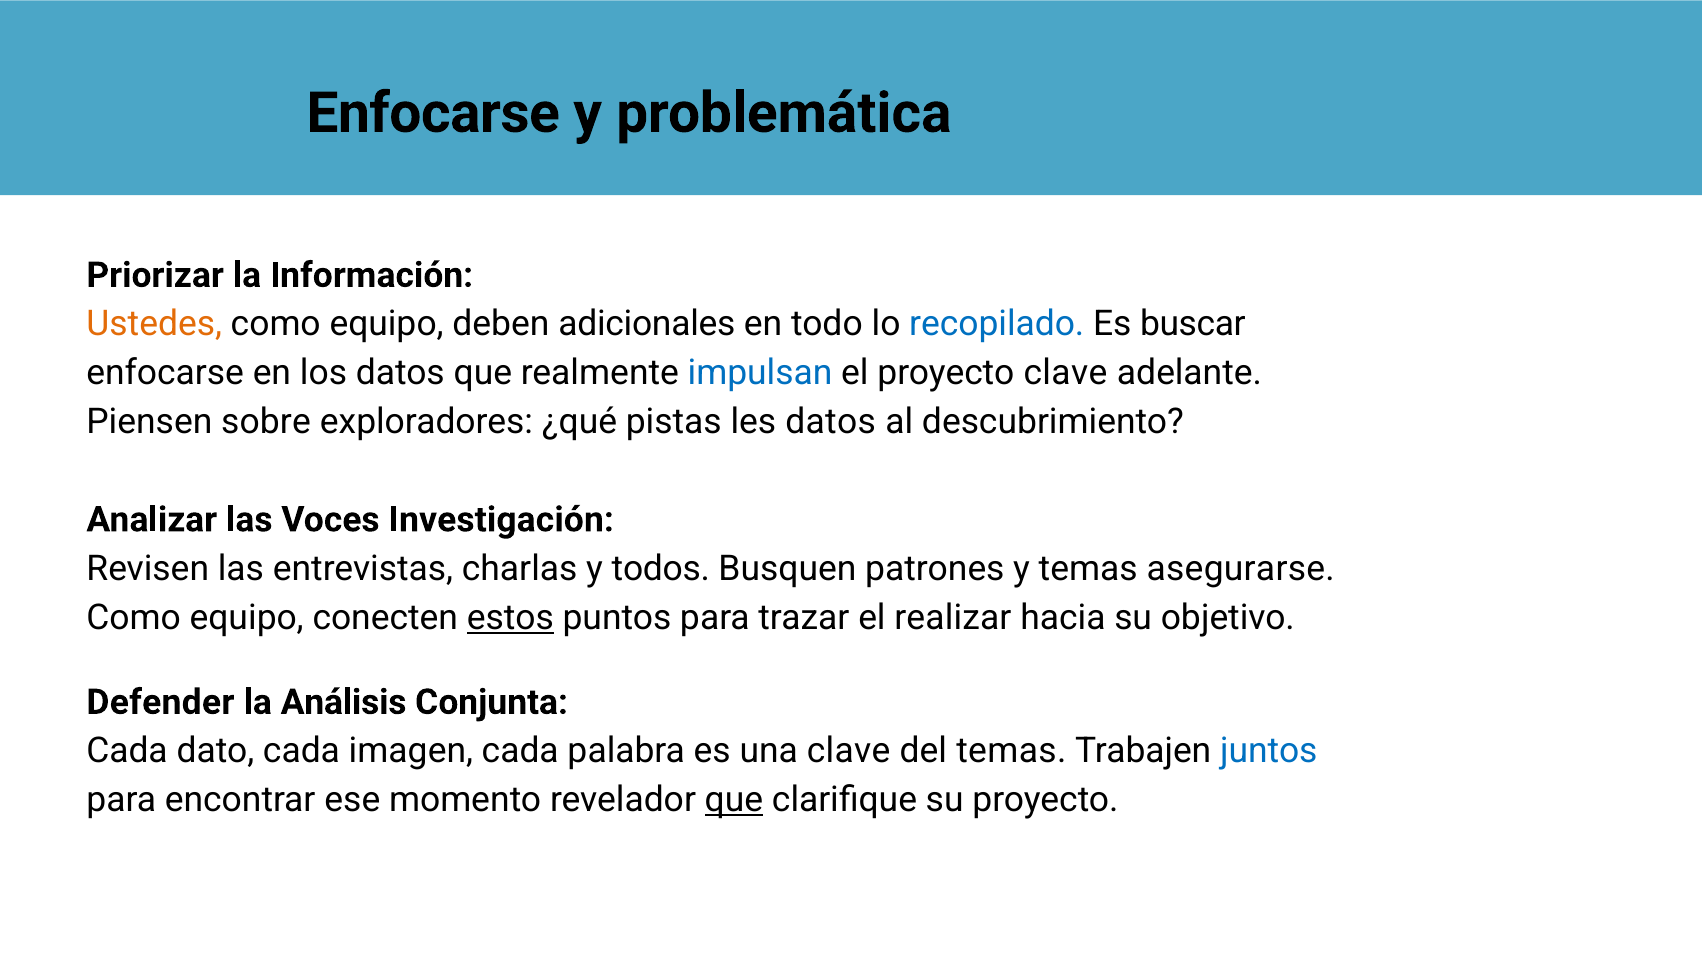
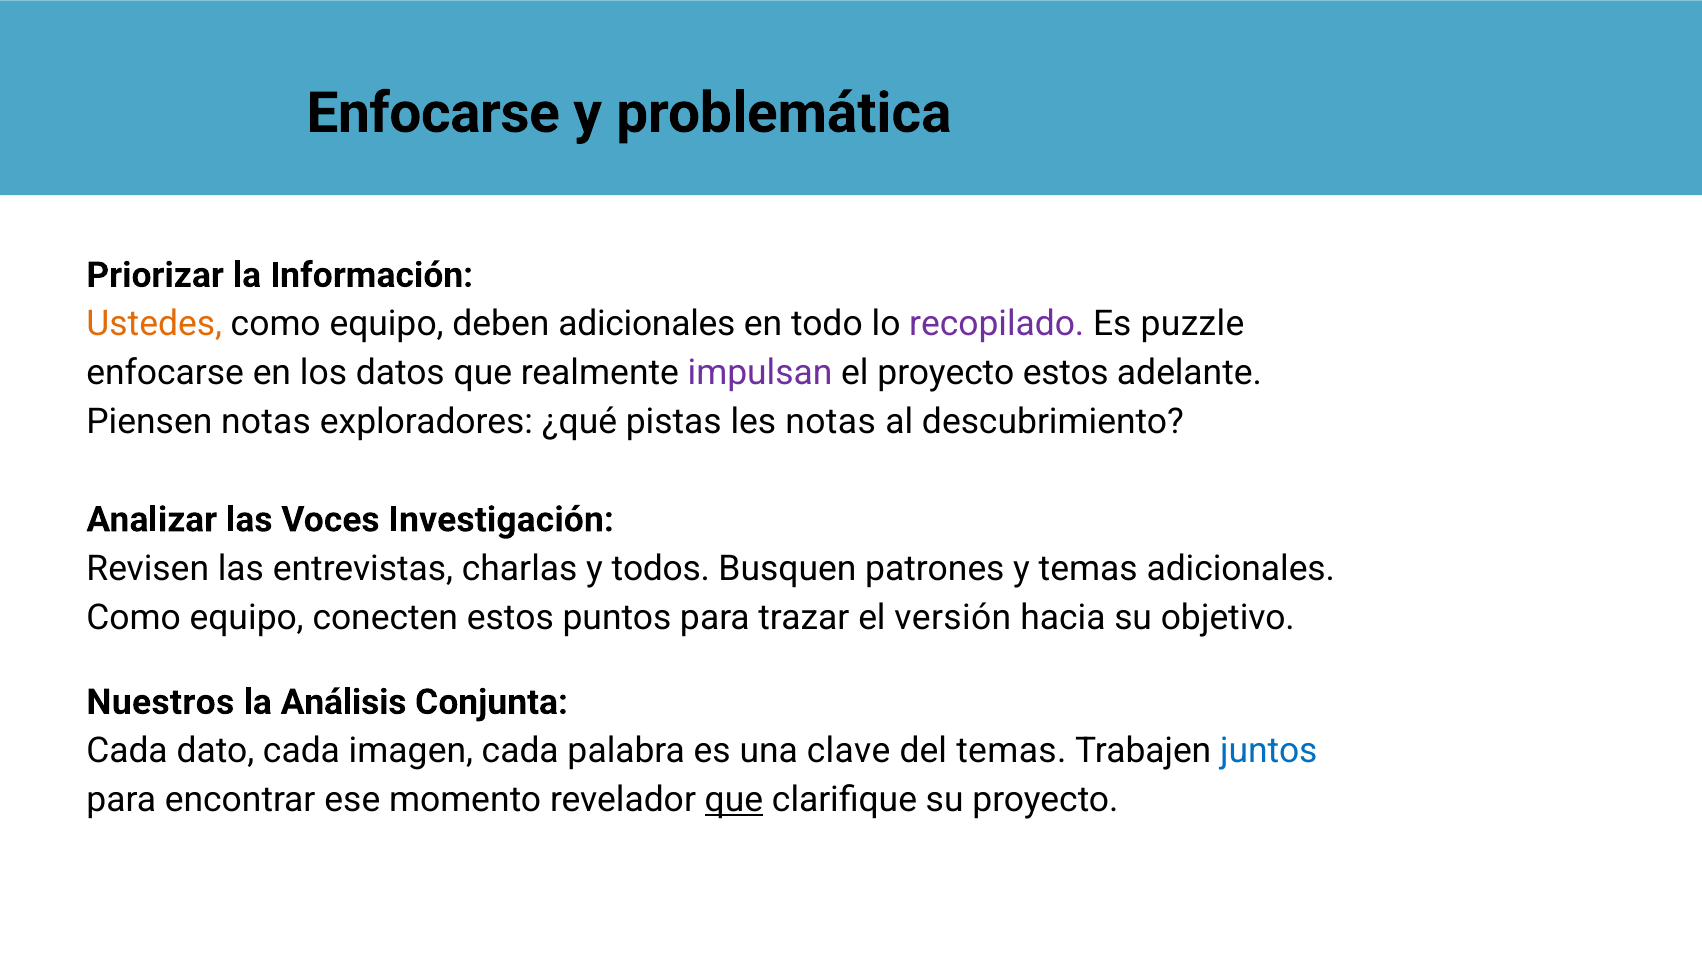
recopilado colour: blue -> purple
buscar: buscar -> puzzle
impulsan colour: blue -> purple
proyecto clave: clave -> estos
Piensen sobre: sobre -> notas
les datos: datos -> notas
temas asegurarse: asegurarse -> adicionales
estos at (510, 618) underline: present -> none
realizar: realizar -> versión
Defender: Defender -> Nuestros
